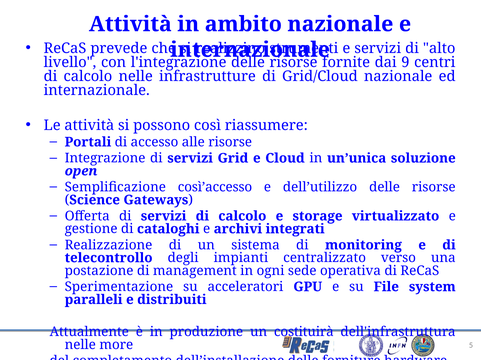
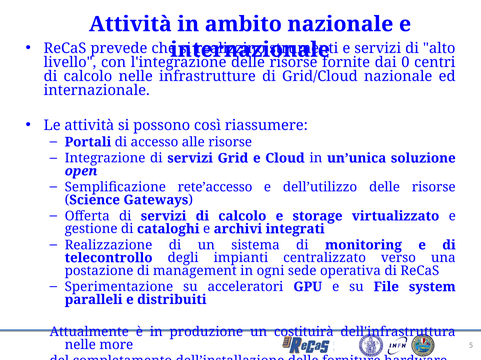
9: 9 -> 0
così’accesso: così’accesso -> rete’accesso
